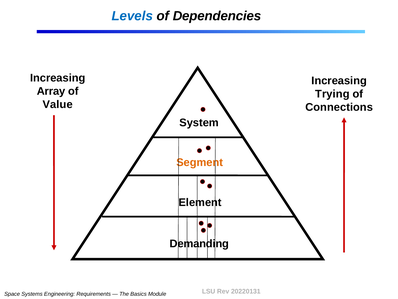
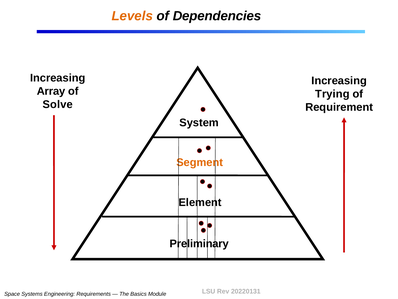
Levels colour: blue -> orange
Value: Value -> Solve
Connections: Connections -> Requirement
Demanding: Demanding -> Preliminary
